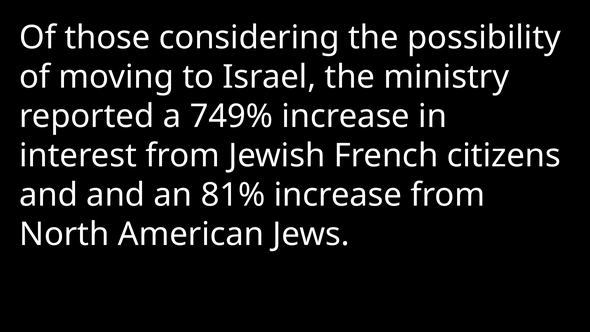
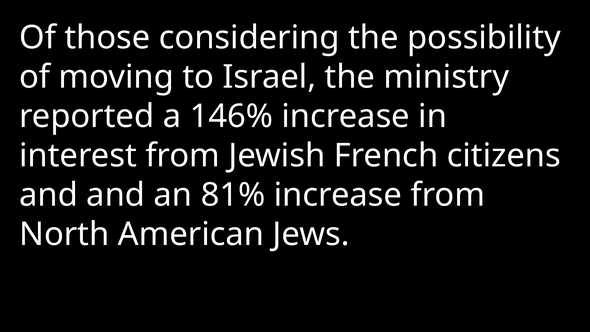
749%: 749% -> 146%
